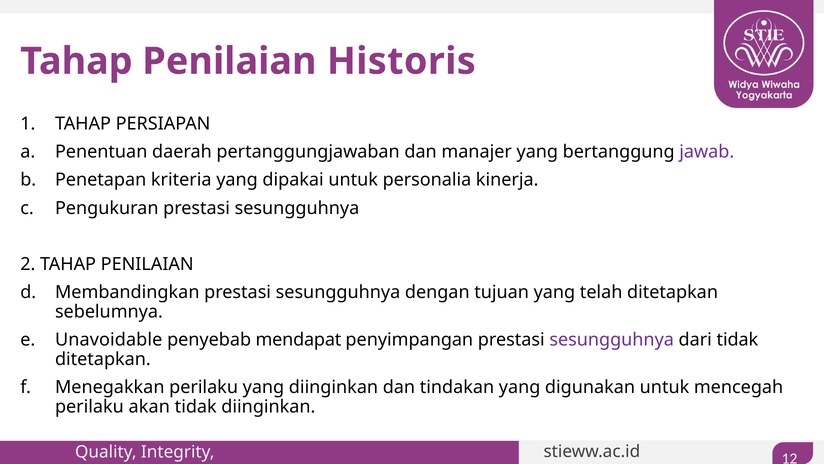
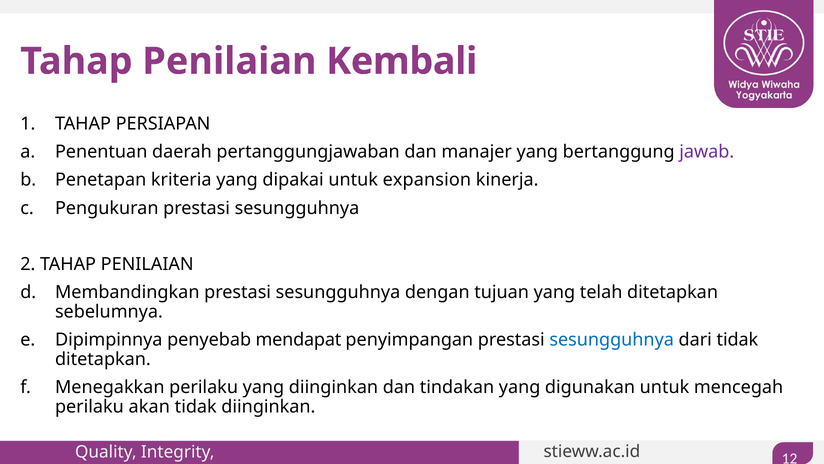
Historis: Historis -> Kembali
personalia: personalia -> expansion
Unavoidable: Unavoidable -> Dipimpinnya
sesungguhnya at (612, 340) colour: purple -> blue
